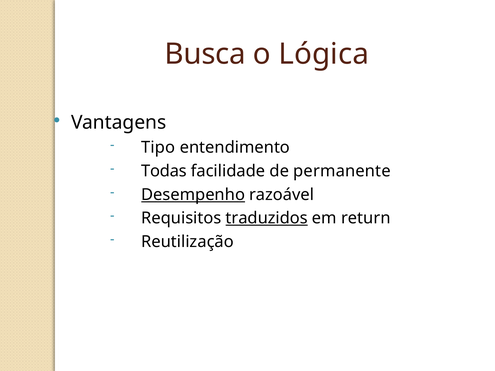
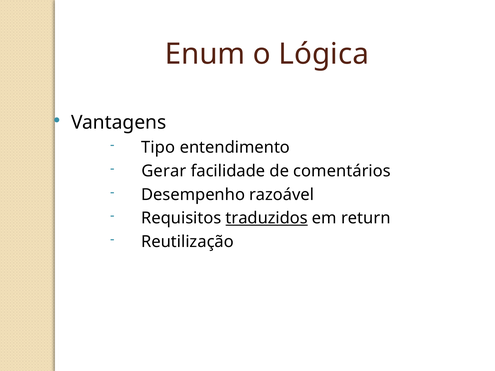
Busca: Busca -> Enum
Todas: Todas -> Gerar
permanente: permanente -> comentários
Desempenho underline: present -> none
